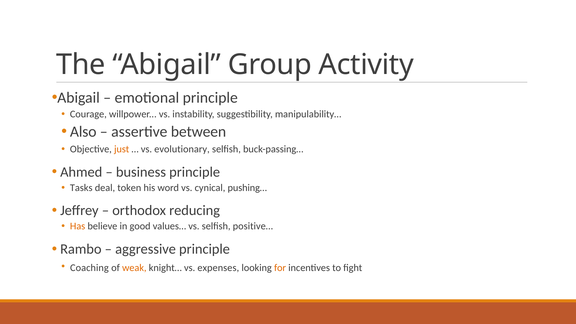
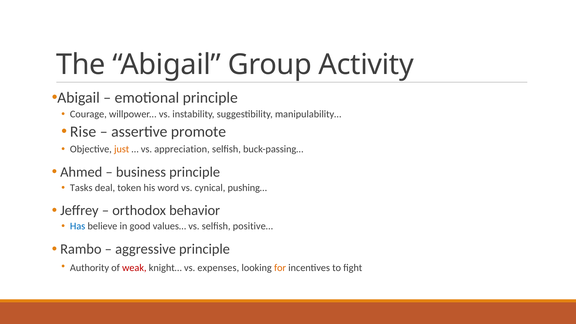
Also: Also -> Rise
between: between -> promote
evolutionary: evolutionary -> appreciation
reducing: reducing -> behavior
Has colour: orange -> blue
Coaching: Coaching -> Authority
weak colour: orange -> red
